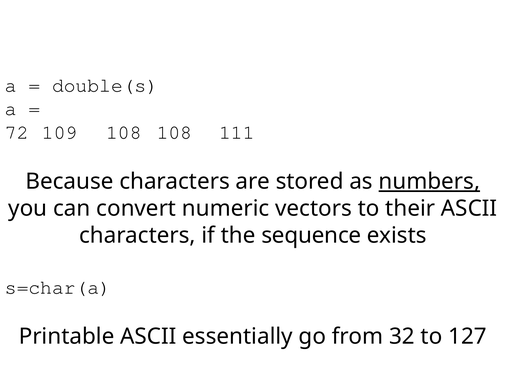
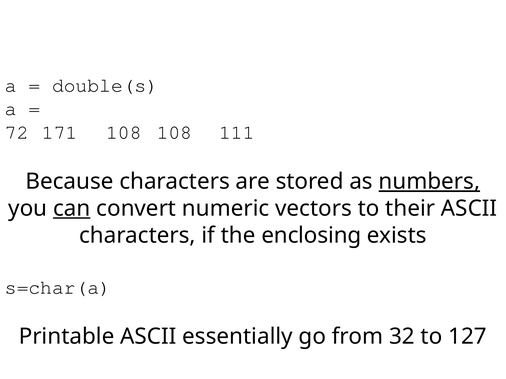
109: 109 -> 171
can underline: none -> present
sequence: sequence -> enclosing
